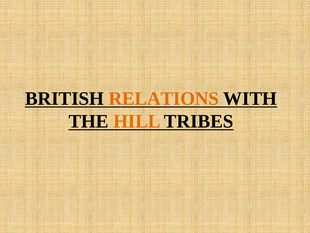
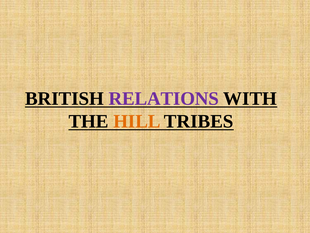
RELATIONS colour: orange -> purple
